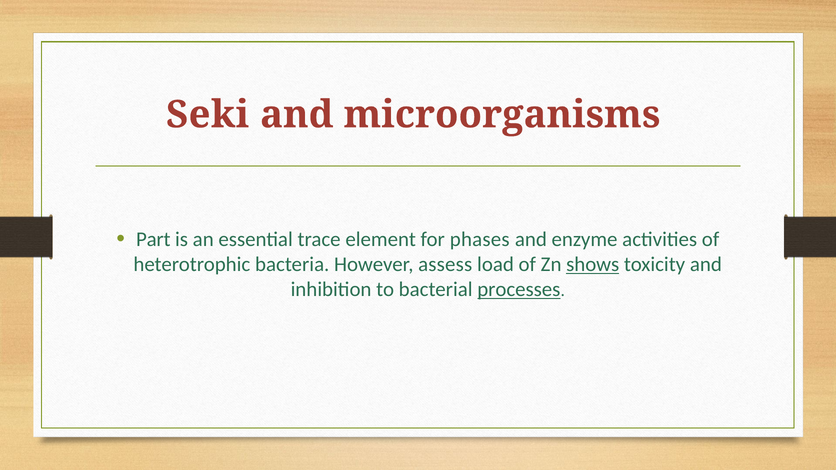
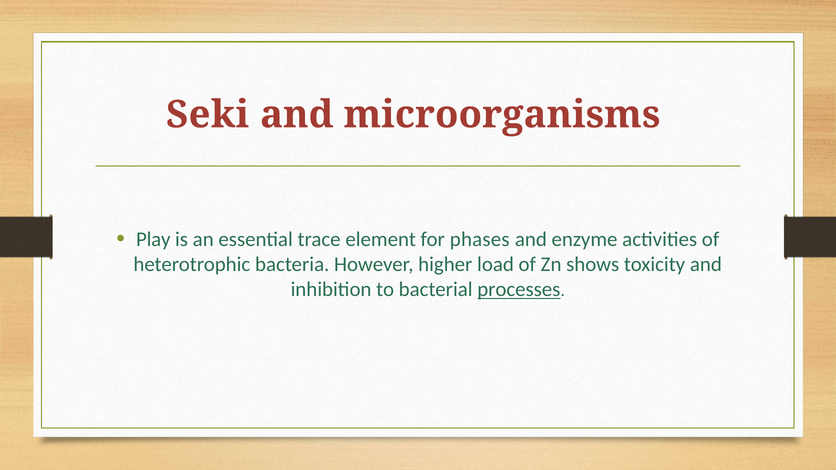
Part: Part -> Play
assess: assess -> higher
shows underline: present -> none
